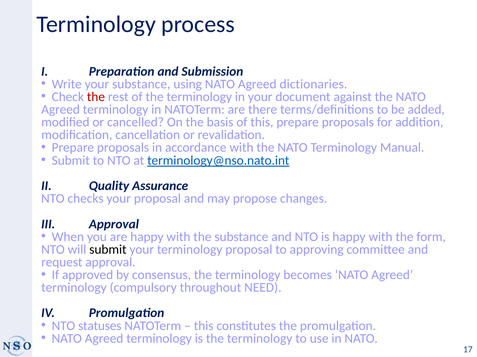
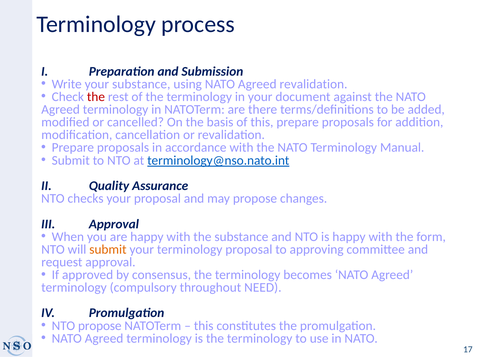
Agreed dictionaries: dictionaries -> revalidation
submit at (108, 250) colour: black -> orange
NTO statuses: statuses -> propose
